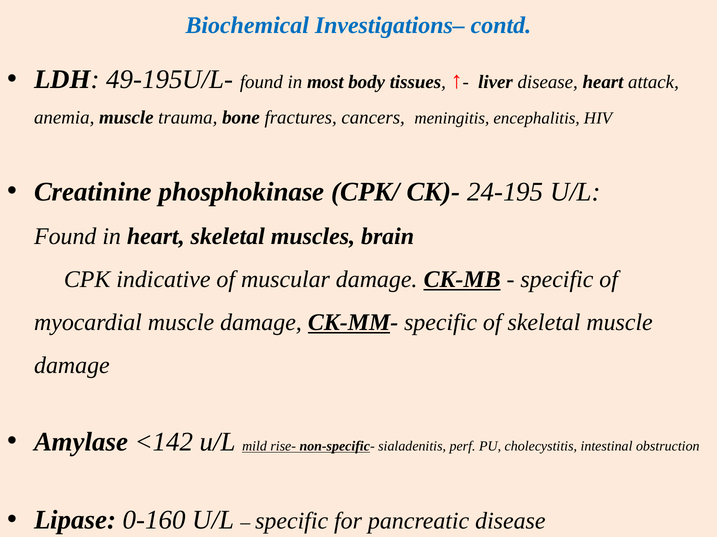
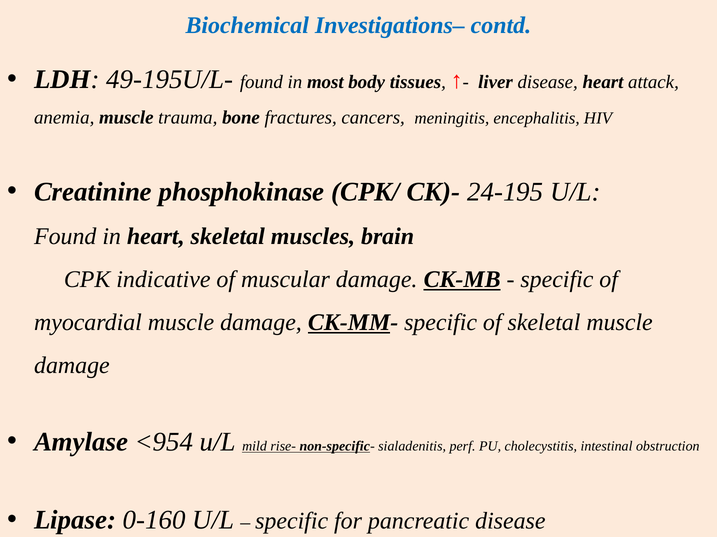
<142: <142 -> <954
